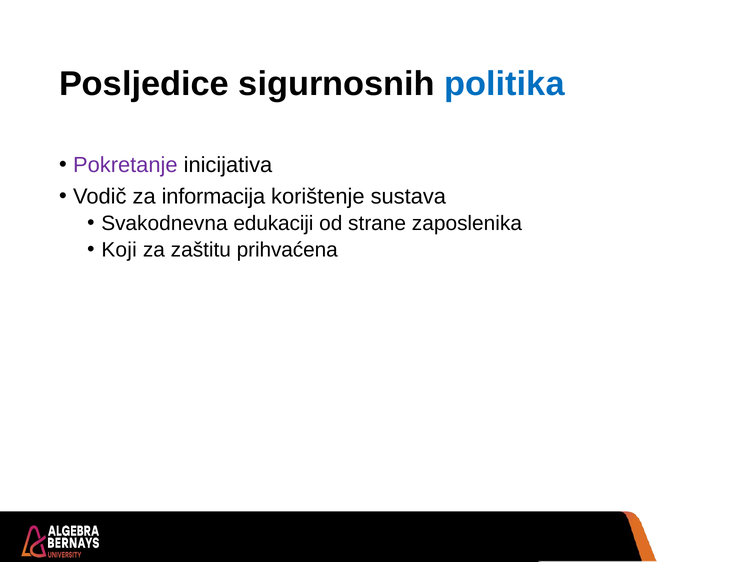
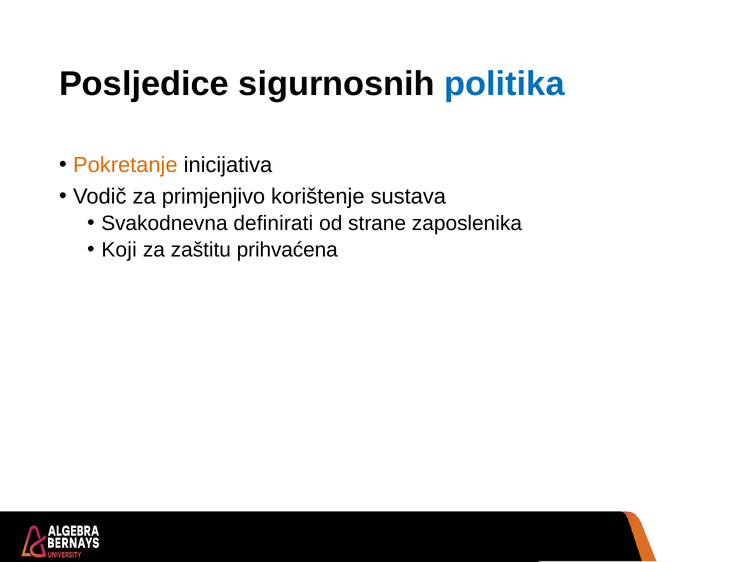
Pokretanje colour: purple -> orange
informacija: informacija -> primjenjivo
edukaciji: edukaciji -> definirati
